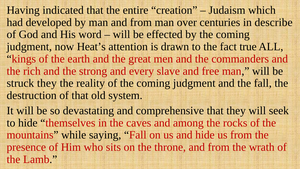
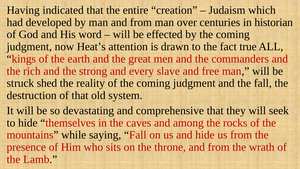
describe: describe -> historian
struck they: they -> shed
